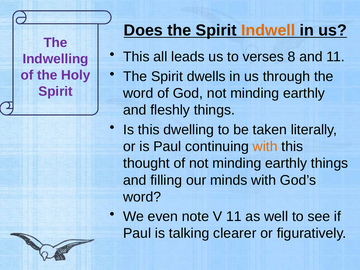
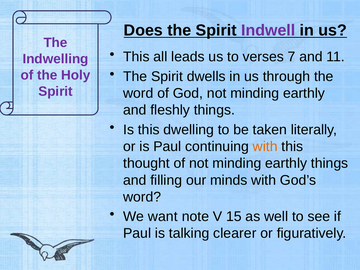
Indwell colour: orange -> purple
8: 8 -> 7
even: even -> want
V 11: 11 -> 15
